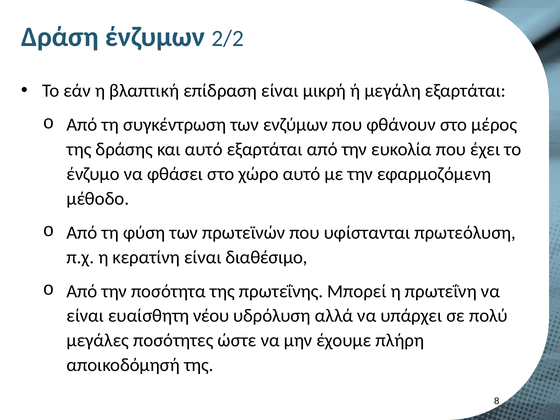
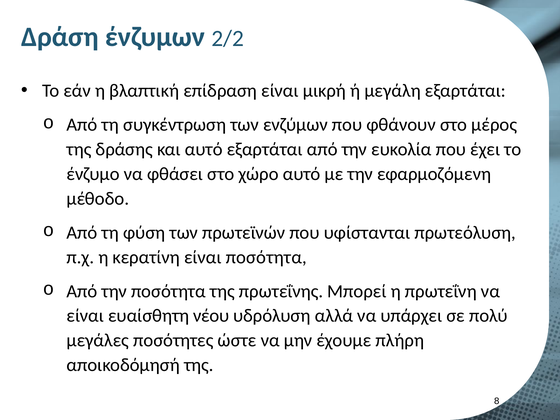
είναι διαθέσιμο: διαθέσιμο -> ποσότητα
